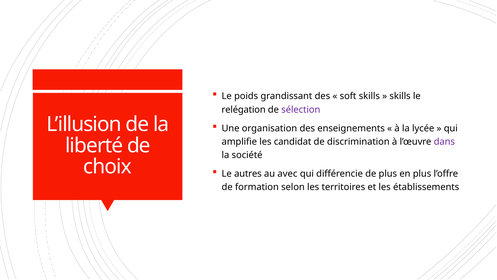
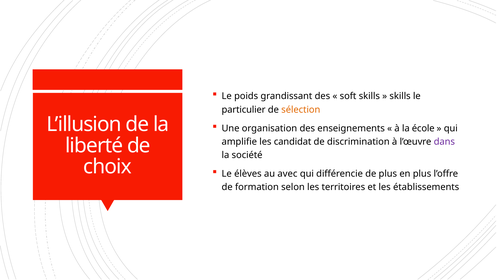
relégation: relégation -> particulier
sélection colour: purple -> orange
lycée: lycée -> école
autres: autres -> élèves
